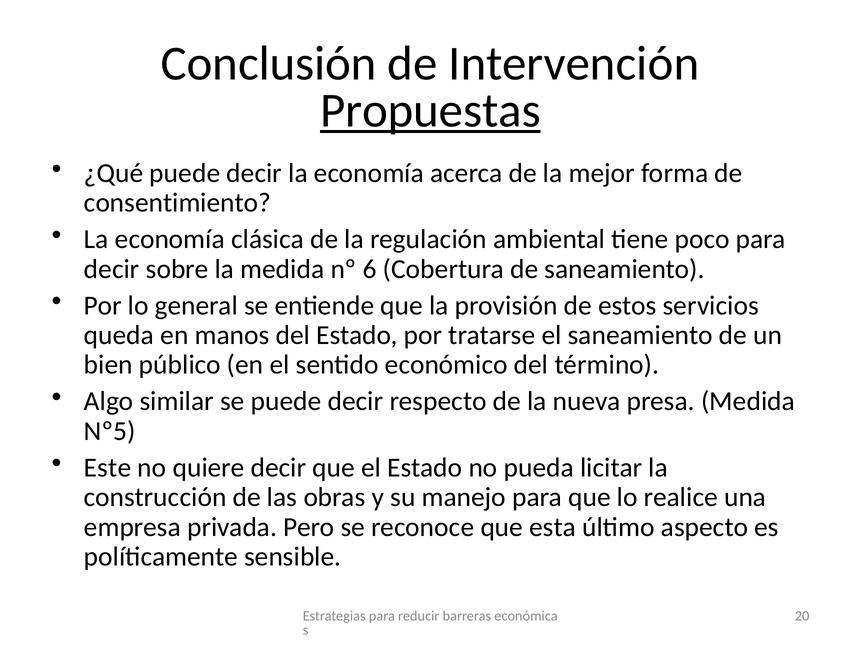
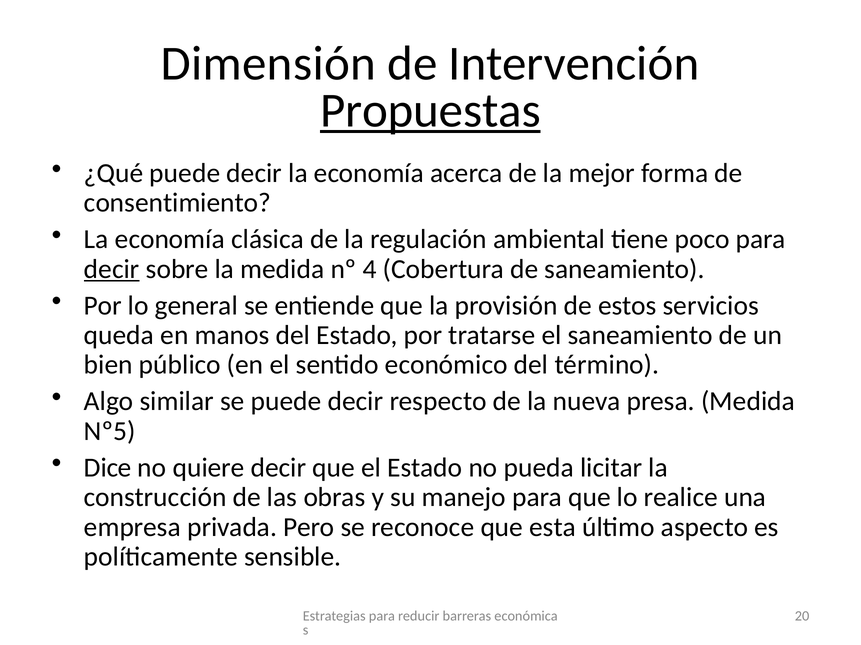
Conclusión: Conclusión -> Dimensión
decir at (112, 269) underline: none -> present
6: 6 -> 4
Este: Este -> Dice
